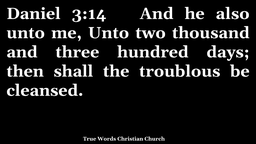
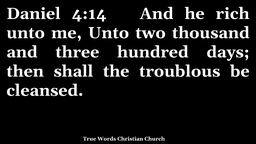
3:14: 3:14 -> 4:14
also: also -> rich
